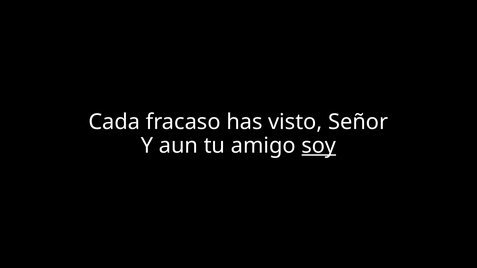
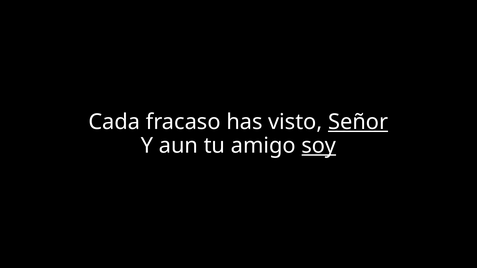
Señor underline: none -> present
